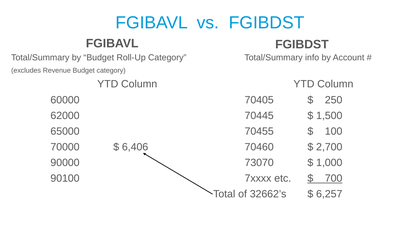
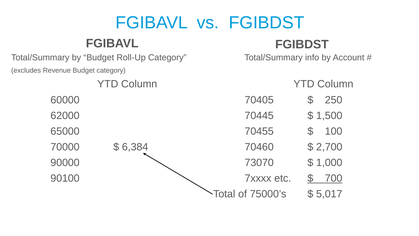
6,406: 6,406 -> 6,384
32662’s: 32662’s -> 75000’s
6,257: 6,257 -> 5,017
